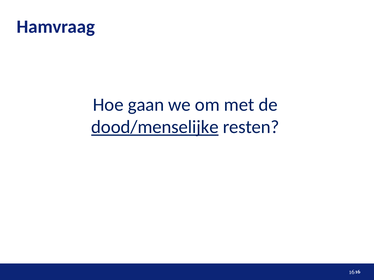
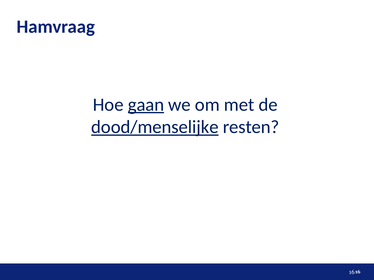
gaan underline: none -> present
